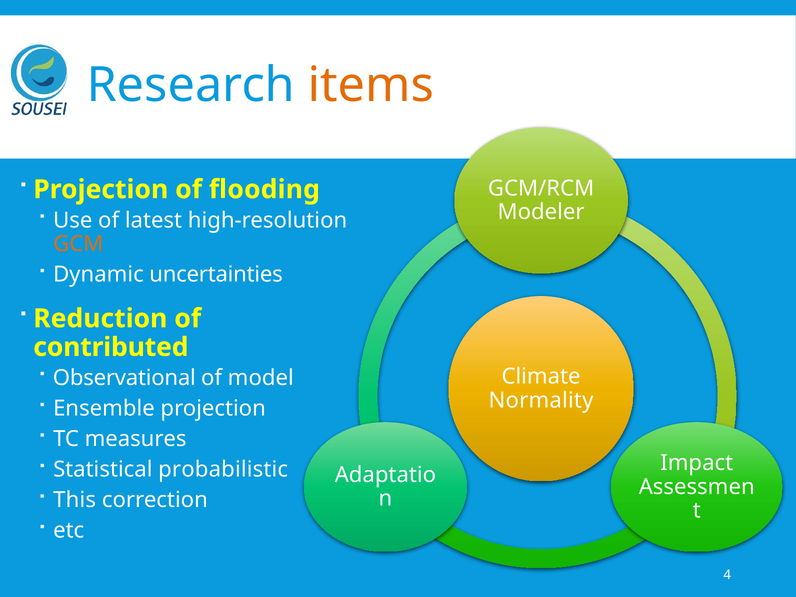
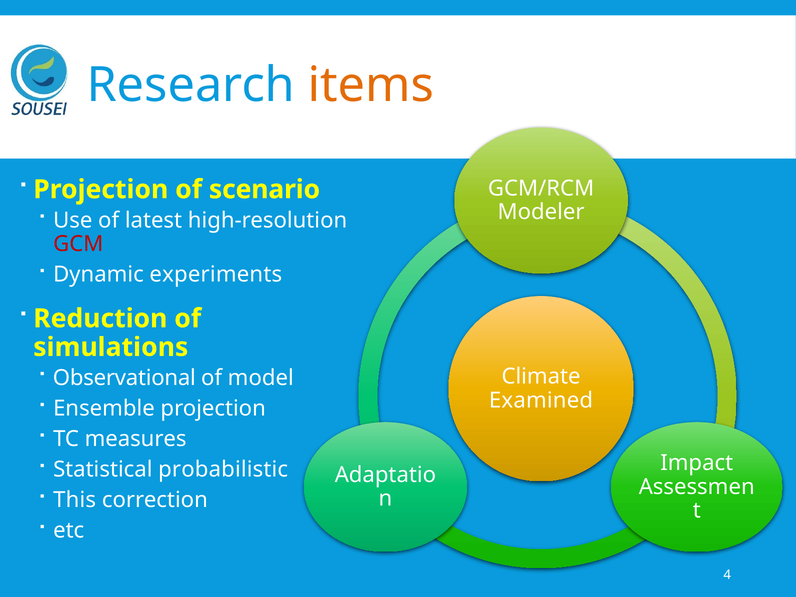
flooding: flooding -> scenario
GCM colour: orange -> red
uncertainties: uncertainties -> experiments
contributed: contributed -> simulations
Normality: Normality -> Examined
